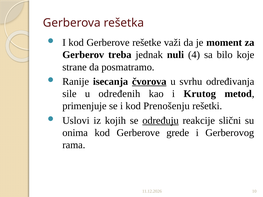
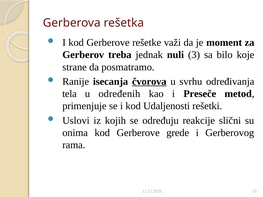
4: 4 -> 3
sile: sile -> tela
Krutog: Krutog -> Preseče
Prenošenju: Prenošenju -> Udaljenosti
određuju underline: present -> none
